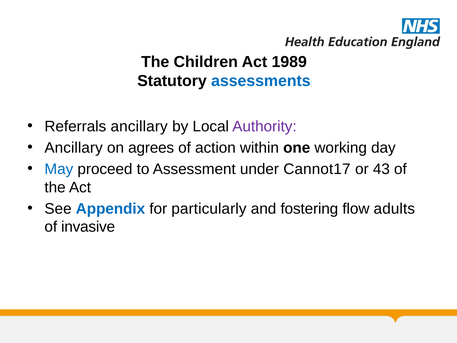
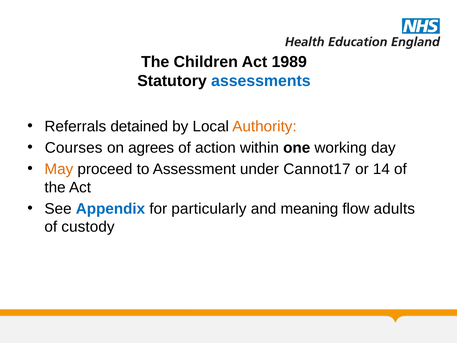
Referrals ancillary: ancillary -> detained
Authority colour: purple -> orange
Ancillary at (74, 148): Ancillary -> Courses
May colour: blue -> orange
43: 43 -> 14
fostering: fostering -> meaning
invasive: invasive -> custody
